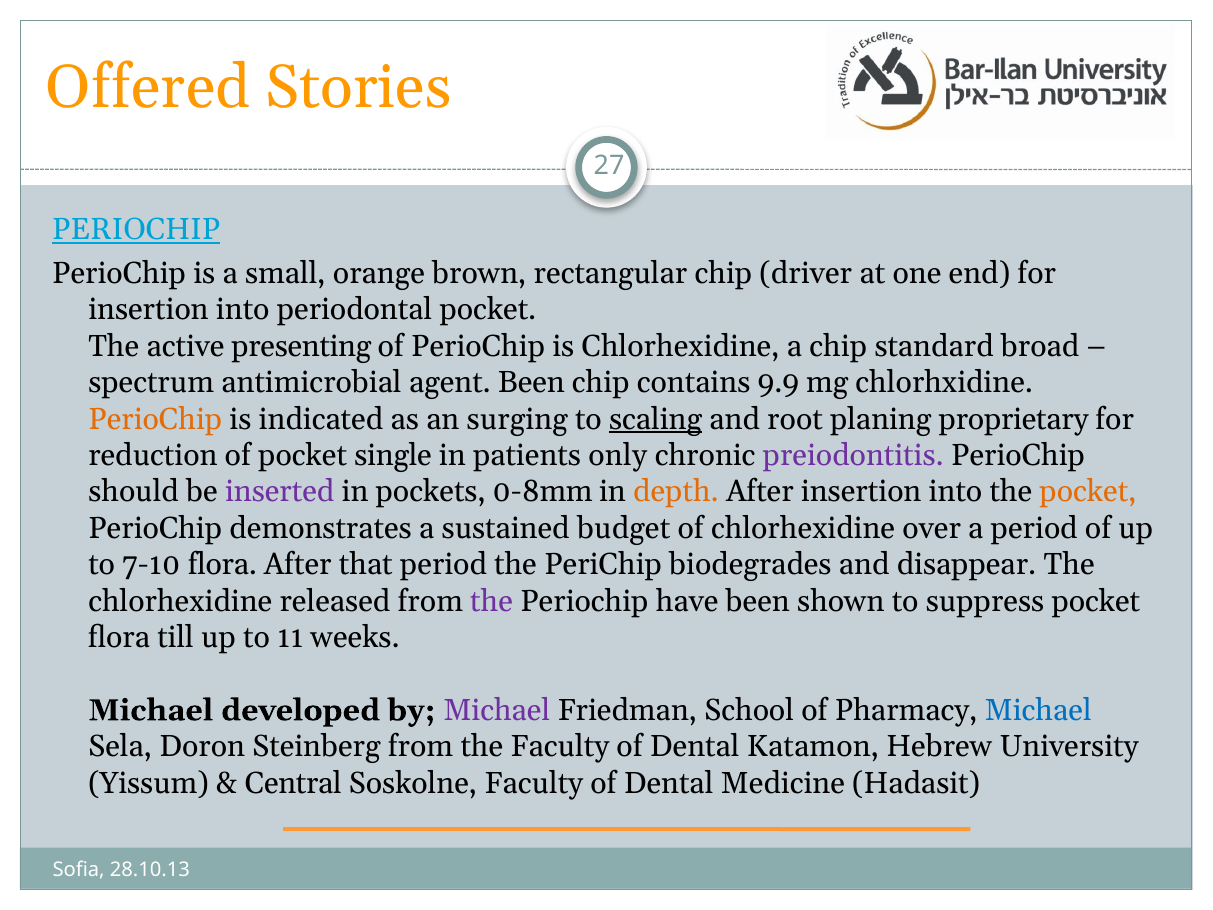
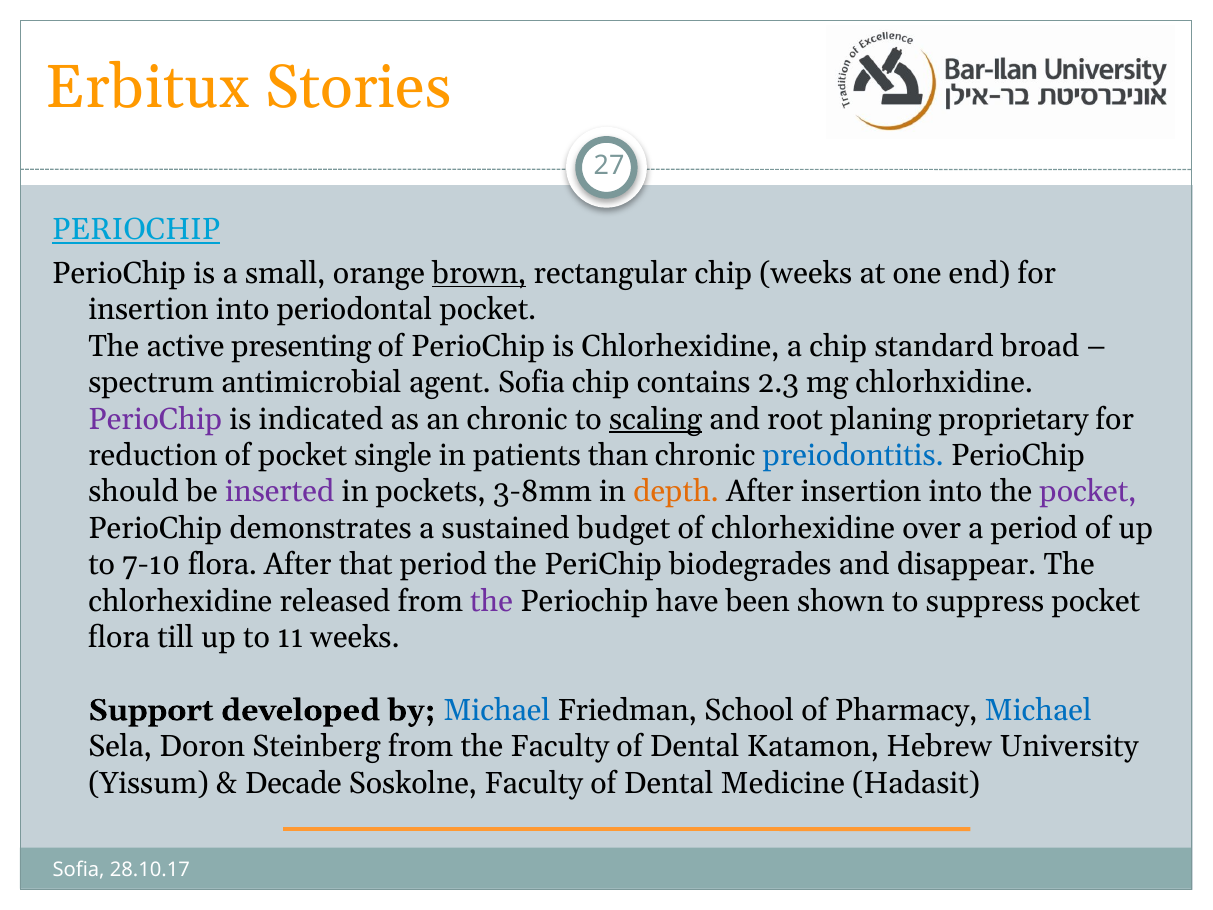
Offered: Offered -> Erbitux
brown underline: none -> present
chip driver: driver -> weeks
agent Been: Been -> Sofia
9.9: 9.9 -> 2.3
PerioChip at (155, 419) colour: orange -> purple
an surging: surging -> chronic
only: only -> than
preiodontitis colour: purple -> blue
0-8mm: 0-8mm -> 3-8mm
pocket at (1088, 492) colour: orange -> purple
Michael at (151, 710): Michael -> Support
Michael at (497, 710) colour: purple -> blue
Central: Central -> Decade
28.10.13: 28.10.13 -> 28.10.17
